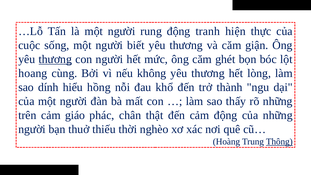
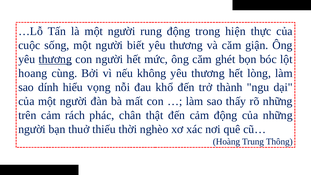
tranh: tranh -> trong
hồng: hồng -> vọng
giáo: giáo -> rách
Thông underline: present -> none
